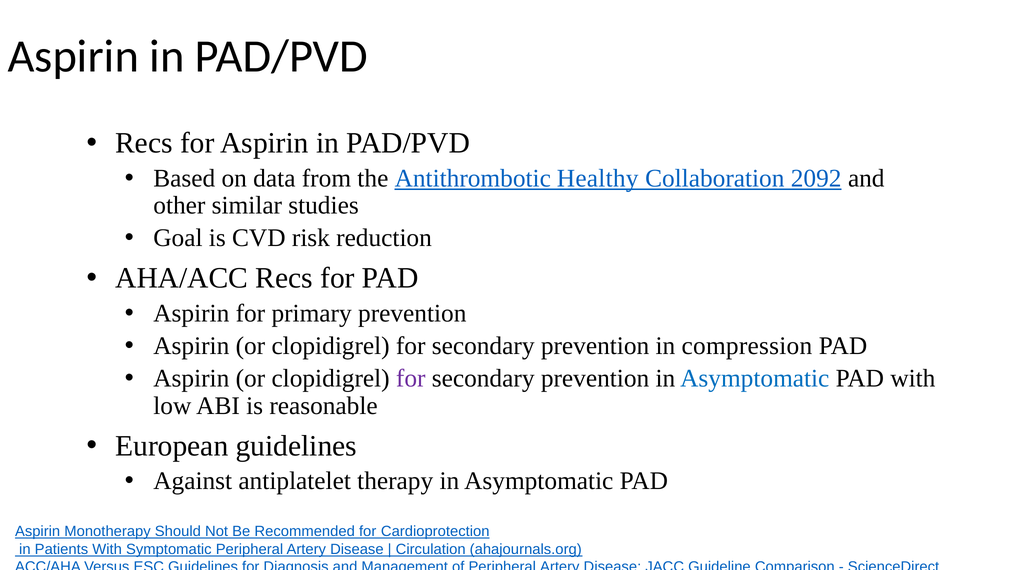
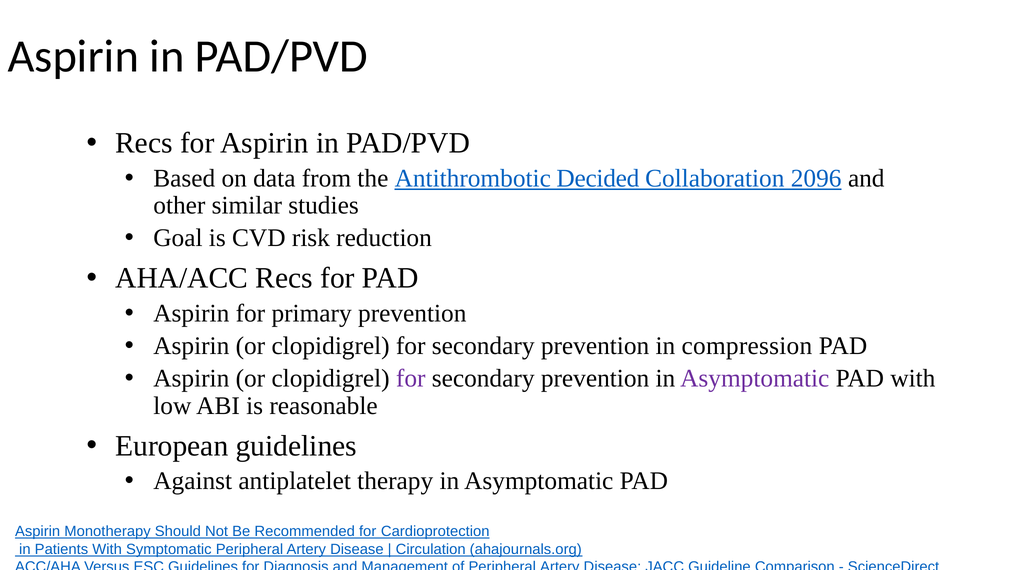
Healthy: Healthy -> Decided
2092: 2092 -> 2096
Asymptomatic at (755, 379) colour: blue -> purple
